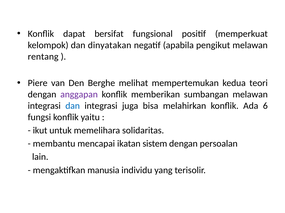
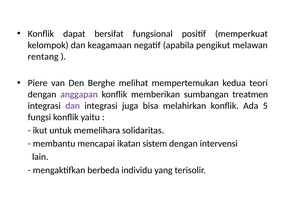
dinyatakan: dinyatakan -> keagamaan
sumbangan melawan: melawan -> treatmen
dan at (73, 106) colour: blue -> purple
6: 6 -> 5
persoalan: persoalan -> intervensi
manusia: manusia -> berbeda
